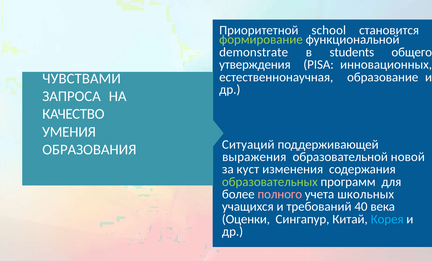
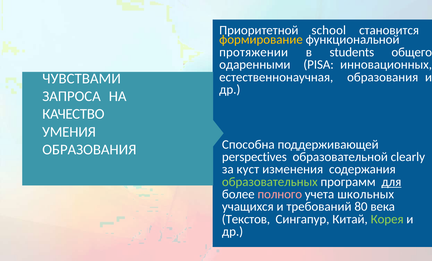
формирование colour: light green -> yellow
demonstrate: demonstrate -> протяжении
утверждения: утверждения -> одаренными
естественнонаучная образование: образование -> образования
Ситуаций: Ситуаций -> Способна
выражения: выражения -> perspectives
новой: новой -> clearly
для underline: none -> present
40: 40 -> 80
Оценки: Оценки -> Текстов
Корея colour: light blue -> light green
